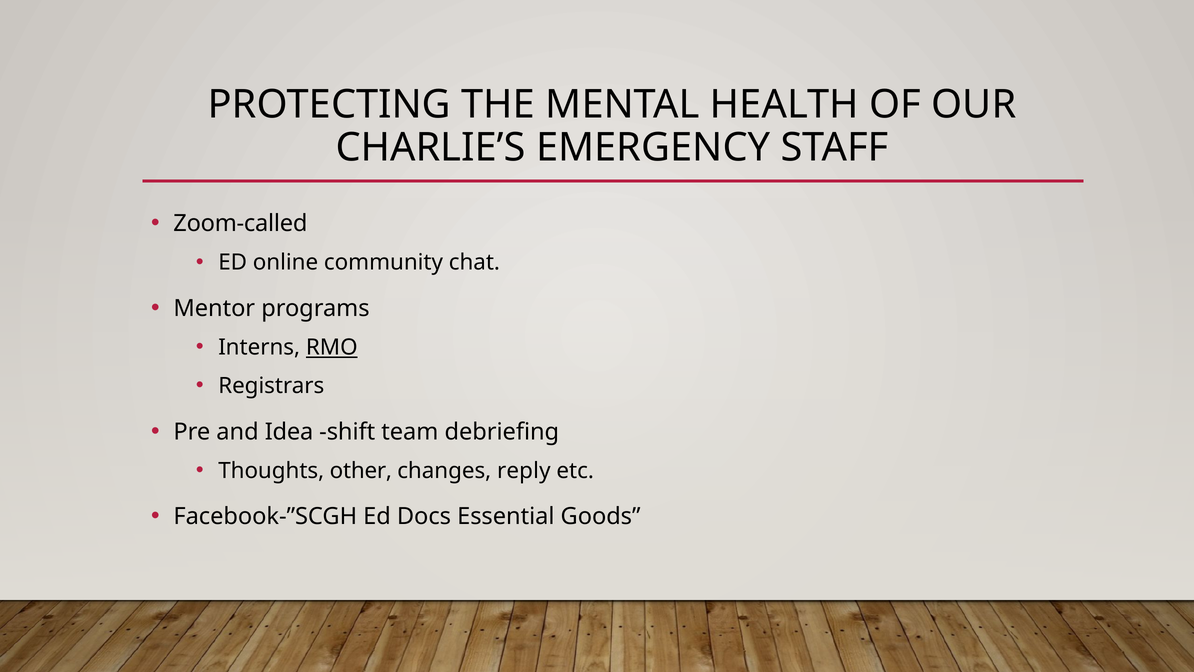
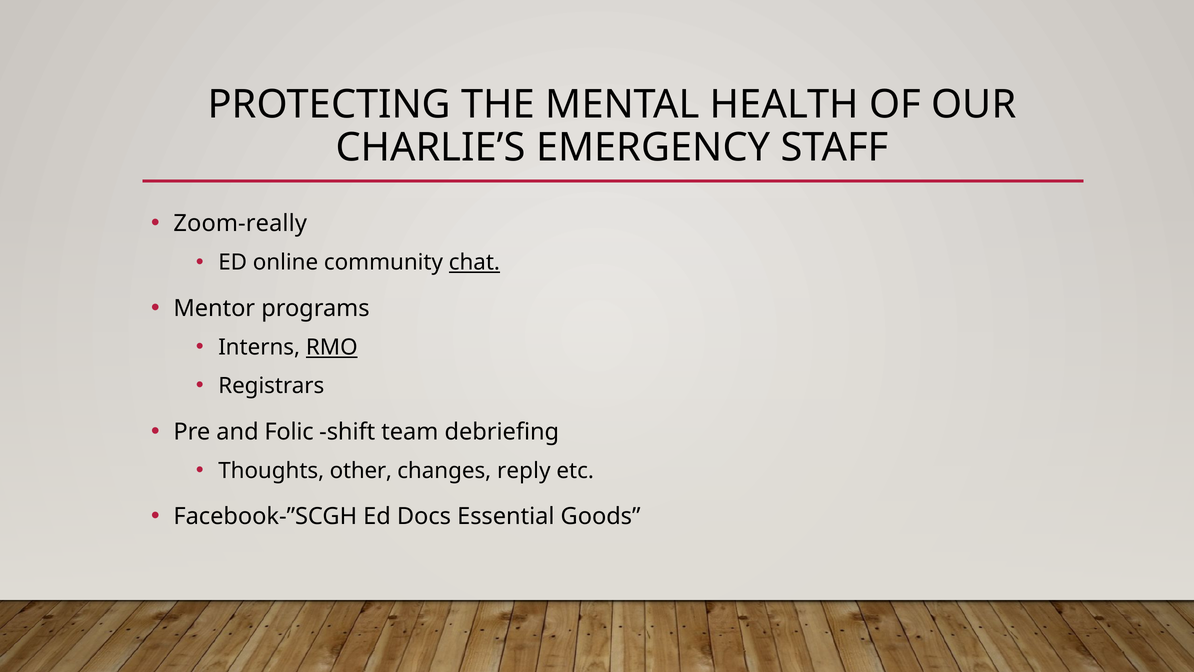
Zoom-called: Zoom-called -> Zoom-really
chat underline: none -> present
Idea: Idea -> Folic
